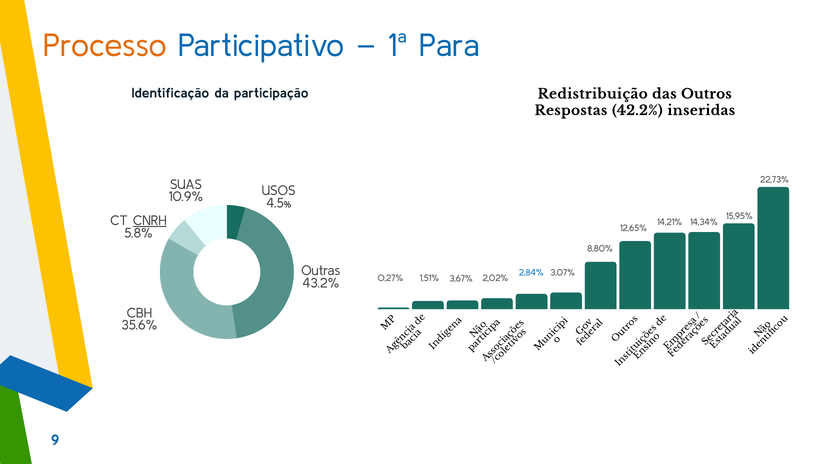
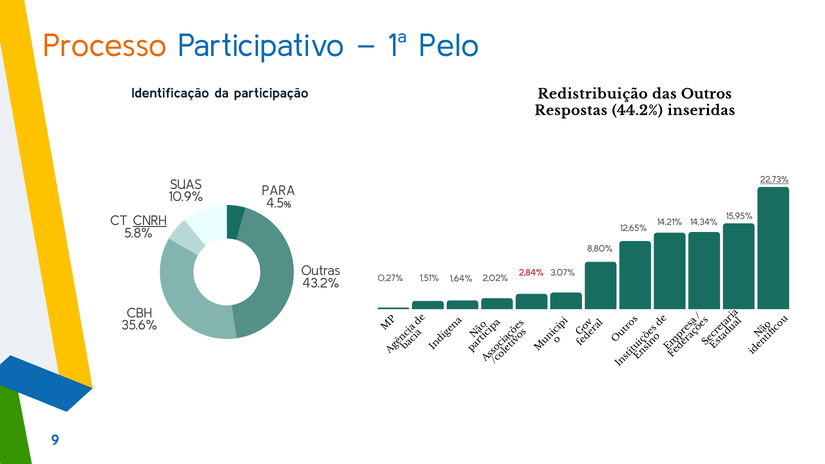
Para: Para -> Pelo
42.2%: 42.2% -> 44.2%
22,73% underline: none -> present
USOS: USOS -> PARA
2,84% colour: blue -> red
3,67%: 3,67% -> 1,64%
